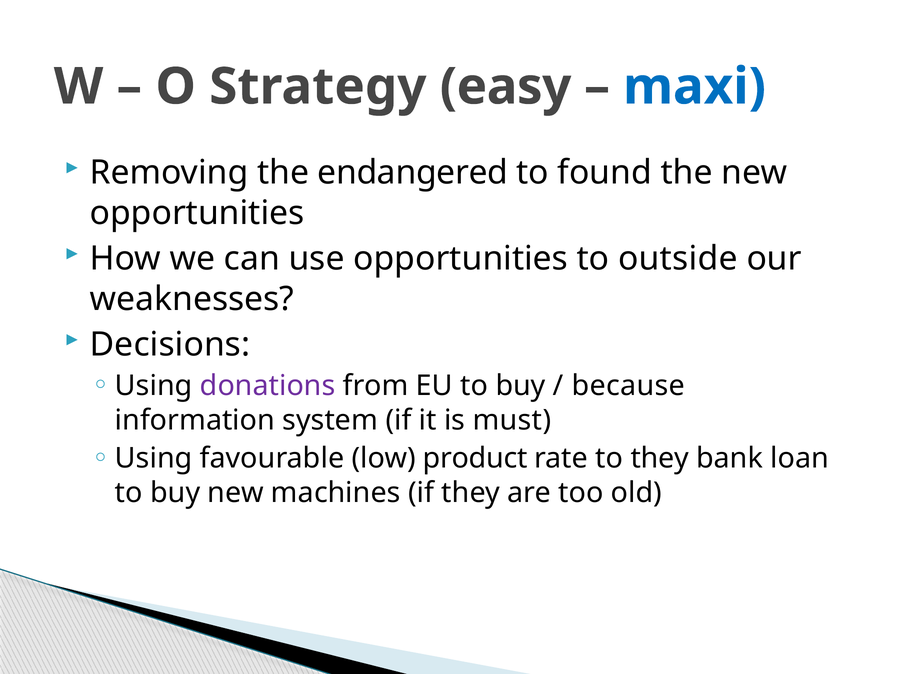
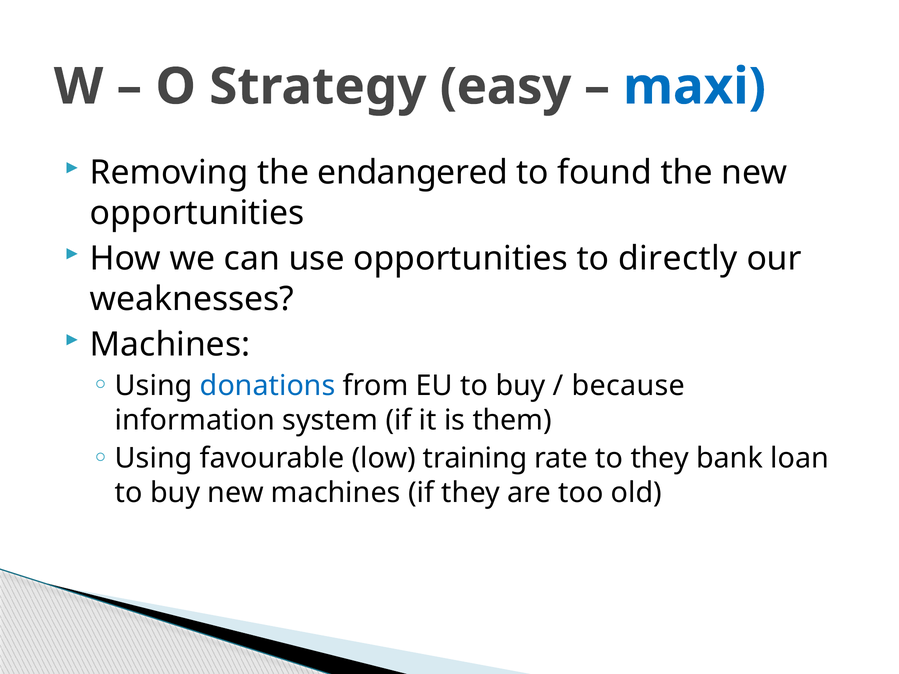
outside: outside -> directly
Decisions at (170, 345): Decisions -> Machines
donations colour: purple -> blue
must: must -> them
product: product -> training
